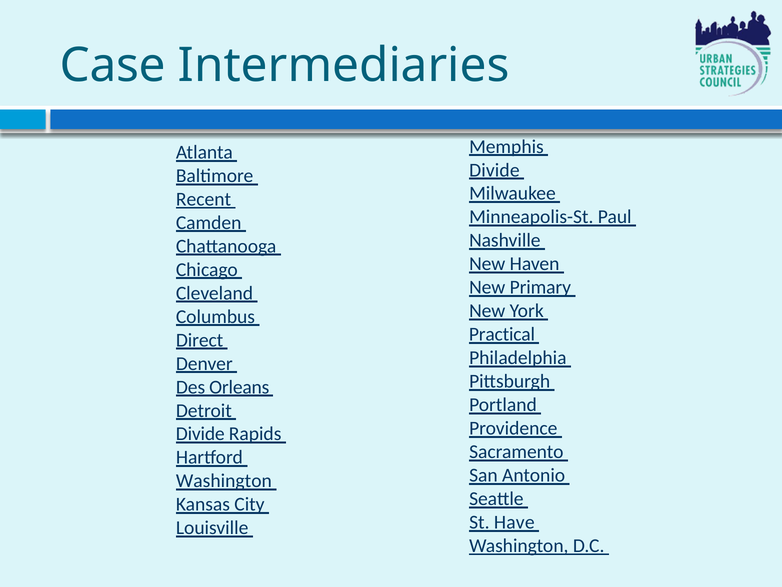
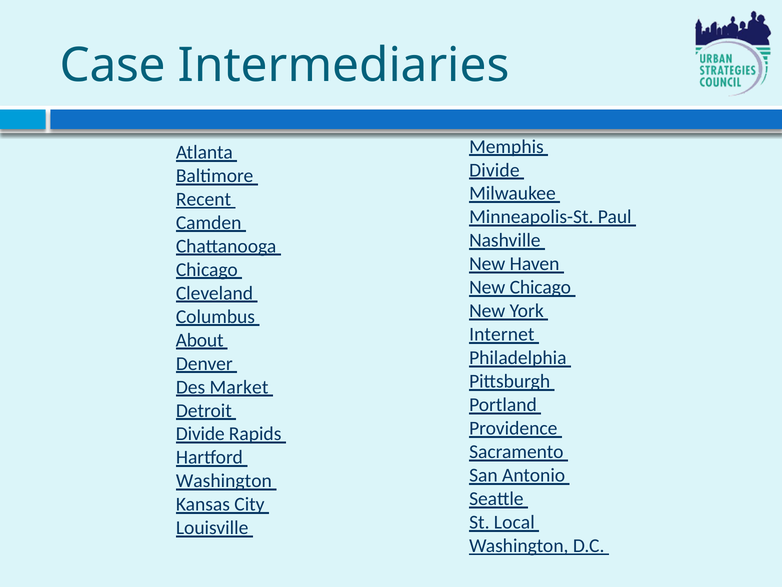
New Primary: Primary -> Chicago
Practical: Practical -> Internet
Direct: Direct -> About
Orleans: Orleans -> Market
Have: Have -> Local
